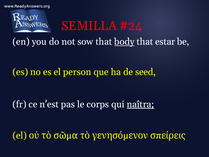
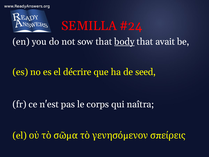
estar: estar -> avait
person: person -> décrire
naîtra underline: present -> none
